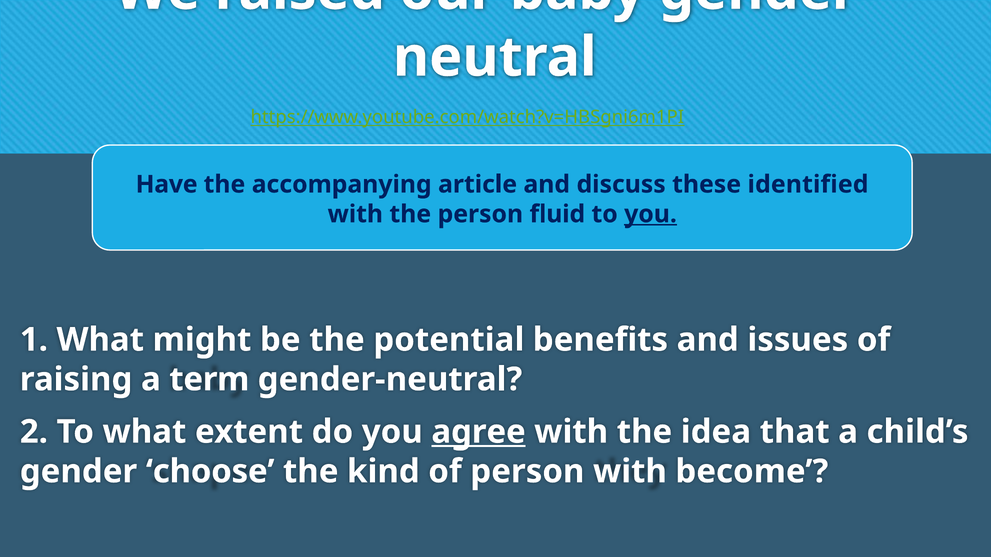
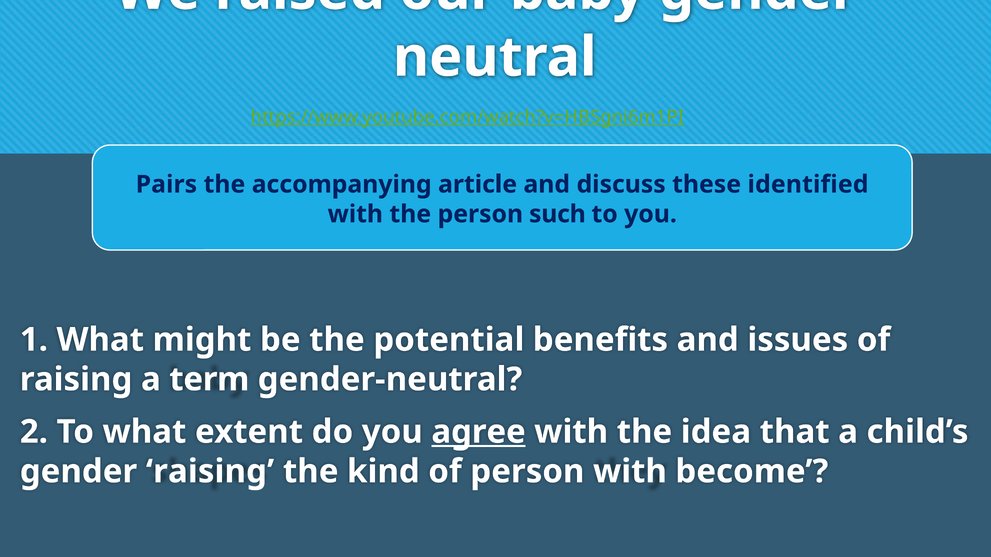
Have: Have -> Pairs
fluid: fluid -> such
you at (651, 214) underline: present -> none
gender choose: choose -> raising
